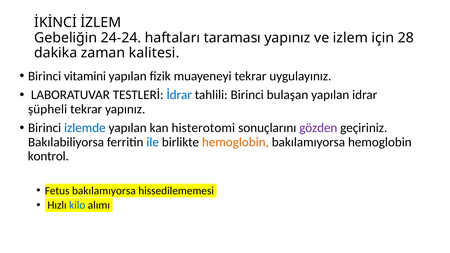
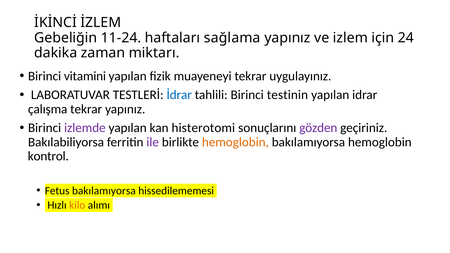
24-24: 24-24 -> 11-24
taraması: taraması -> sağlama
28: 28 -> 24
kalitesi: kalitesi -> miktarı
bulaşan: bulaşan -> testinin
şüpheli: şüpheli -> çalışma
izlemde colour: blue -> purple
ile colour: blue -> purple
kilo colour: blue -> orange
